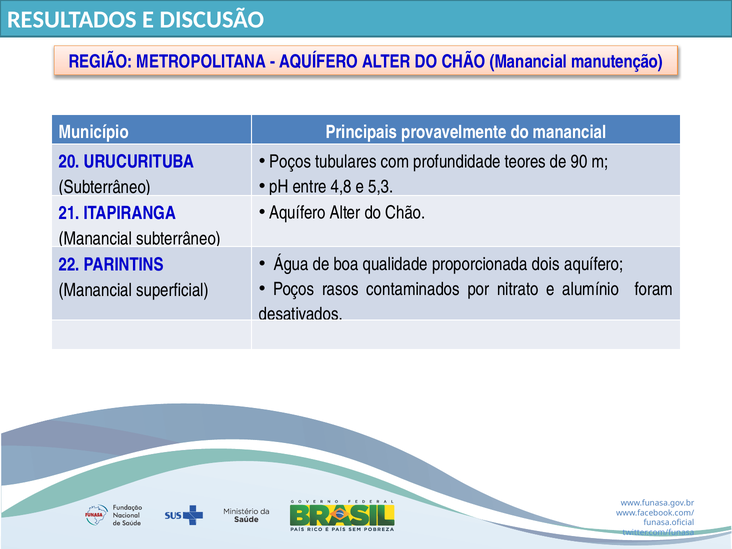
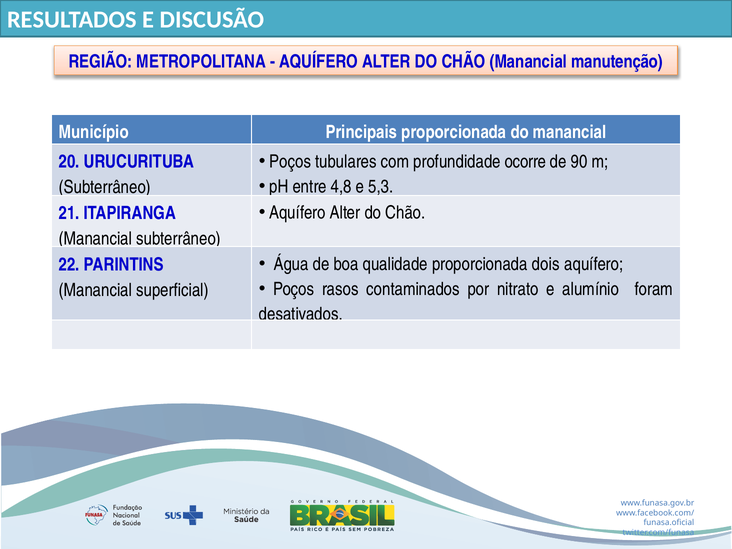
Principais provavelmente: provavelmente -> proporcionada
teores: teores -> ocorre
